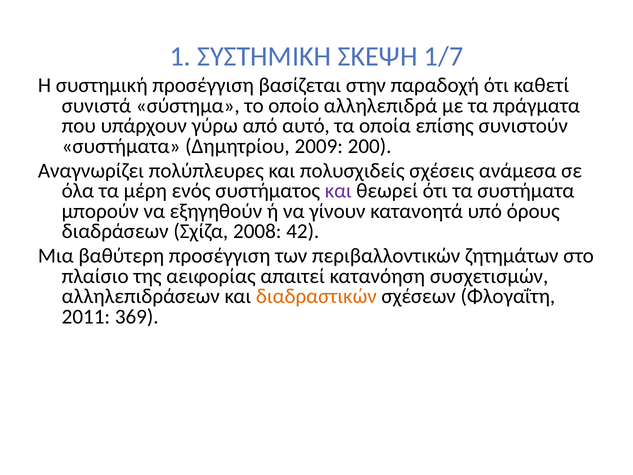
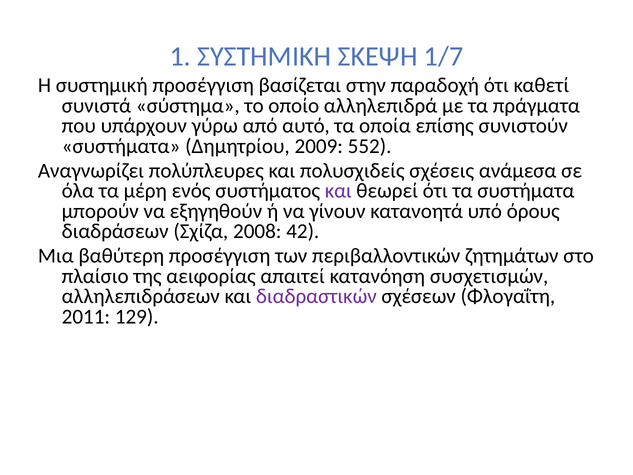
200: 200 -> 552
διαδραστικών colour: orange -> purple
369: 369 -> 129
